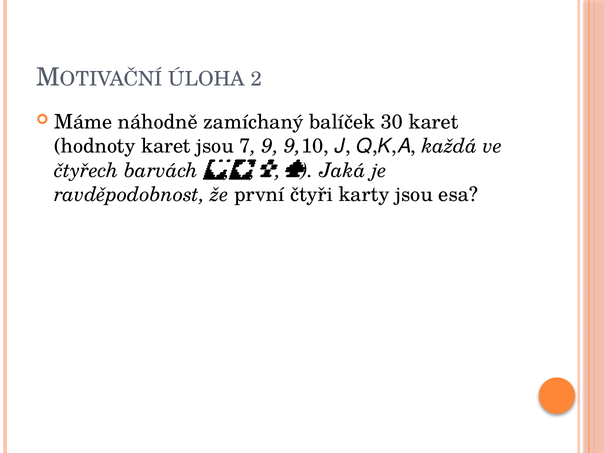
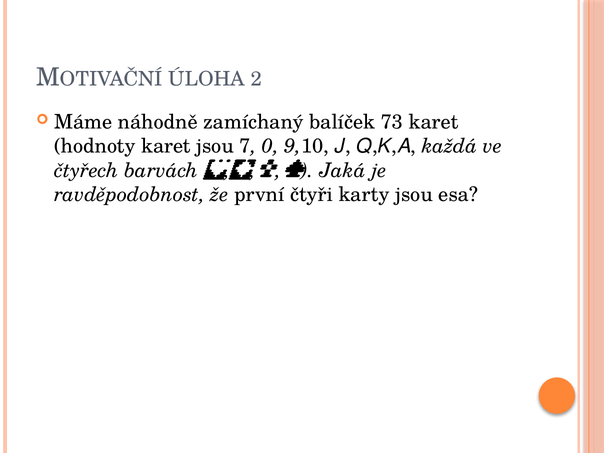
30: 30 -> 73
9: 9 -> 0
